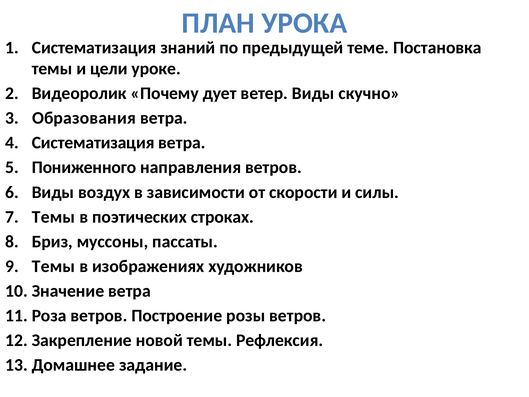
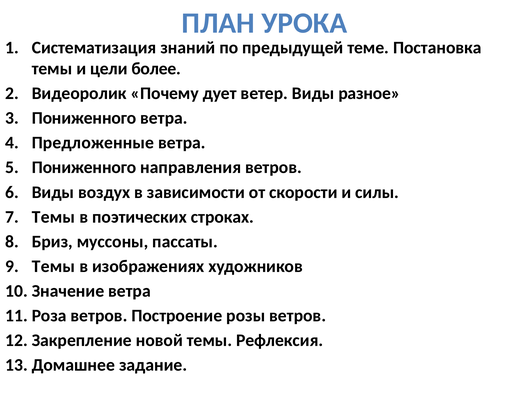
уроке: уроке -> более
скучно: скучно -> разное
Образования at (84, 118): Образования -> Пониженного
Систематизация at (93, 143): Систематизация -> Предложенные
